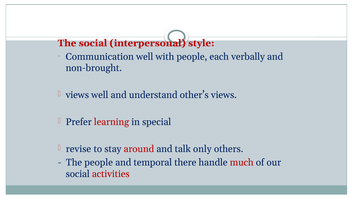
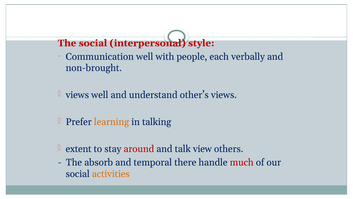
learning colour: red -> orange
special: special -> talking
revise: revise -> extent
only: only -> view
The people: people -> absorb
activities colour: red -> orange
